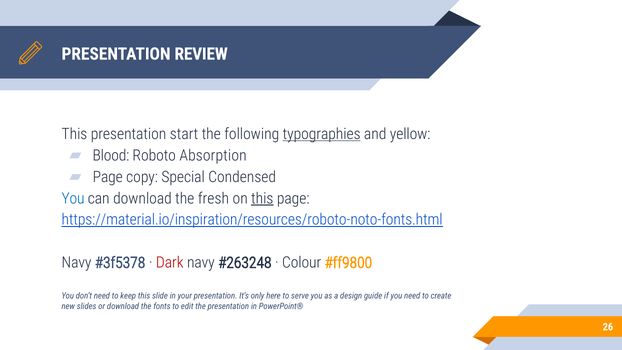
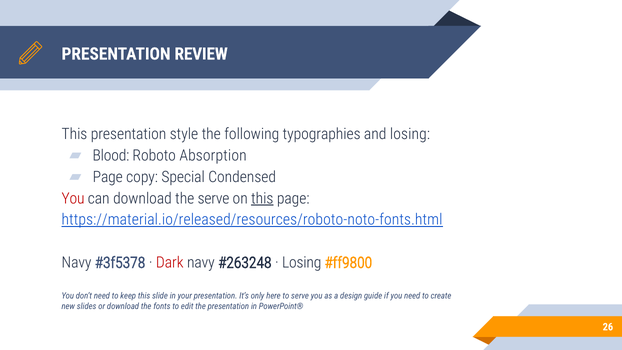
start: start -> style
typographies underline: present -> none
and yellow: yellow -> losing
You at (73, 198) colour: blue -> red
the fresh: fresh -> serve
https://material.io/inspiration/resources/roboto-noto-fonts.html: https://material.io/inspiration/resources/roboto-noto-fonts.html -> https://material.io/released/resources/roboto-noto-fonts.html
Colour at (302, 263): Colour -> Losing
